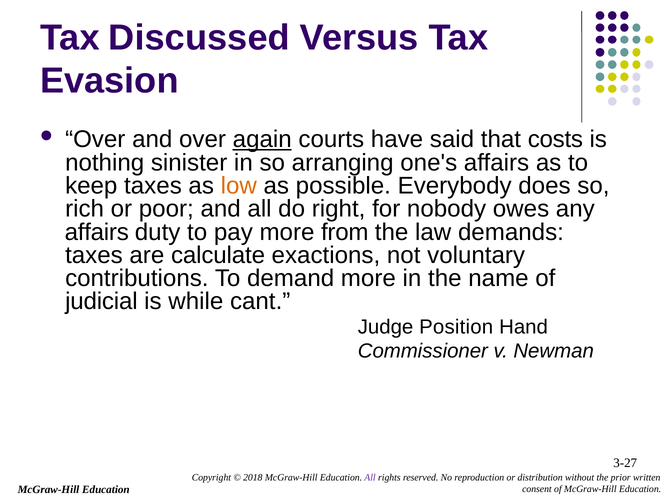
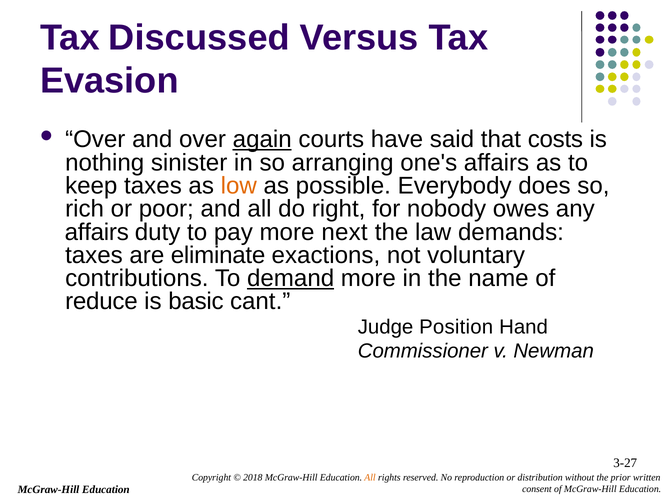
from: from -> next
calculate: calculate -> eliminate
demand underline: none -> present
judicial: judicial -> reduce
while: while -> basic
All at (370, 477) colour: purple -> orange
